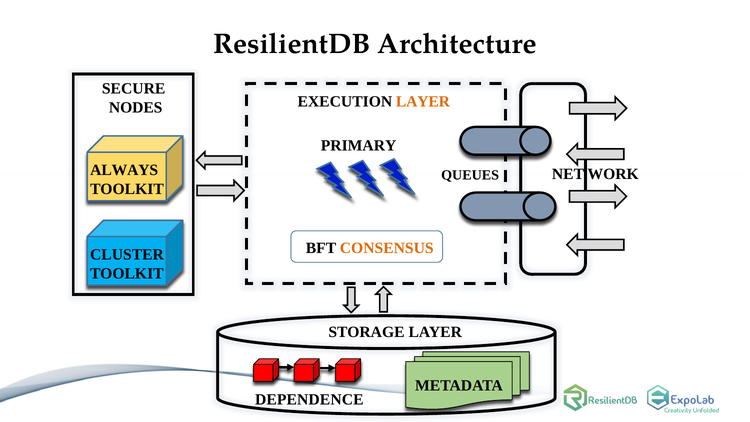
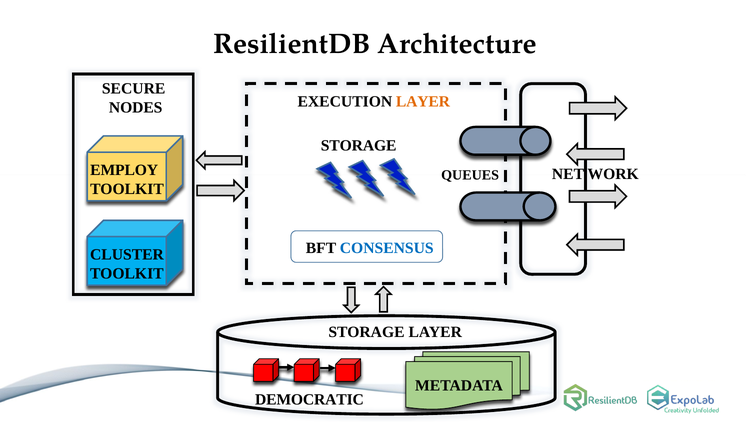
PRIMARY at (359, 146): PRIMARY -> STORAGE
ALWAYS: ALWAYS -> EMPLOY
CONSENSUS colour: orange -> blue
DEPENDENCE: DEPENDENCE -> DEMOCRATIC
